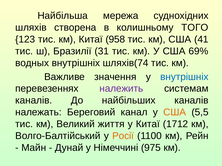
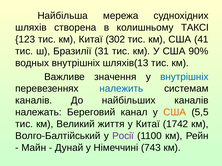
ТОГО: ТОГО -> ТАКСІ
958: 958 -> 302
69%: 69% -> 90%
шляхів(74: шляхів(74 -> шляхів(13
належить colour: purple -> blue
1712: 1712 -> 1742
Росії colour: orange -> purple
975: 975 -> 743
